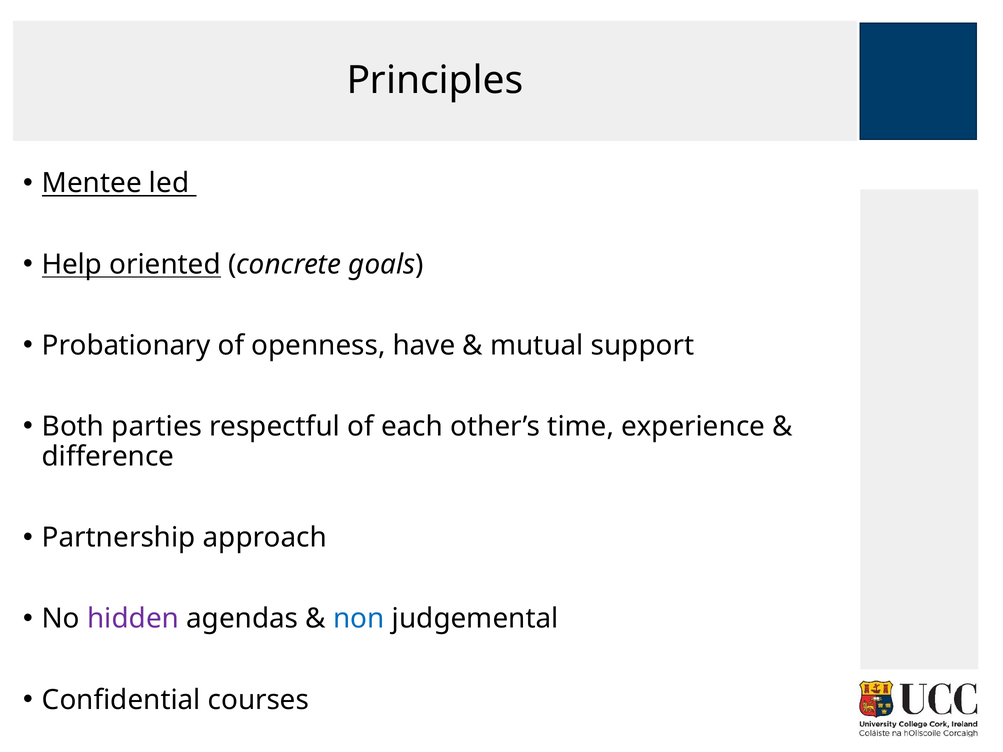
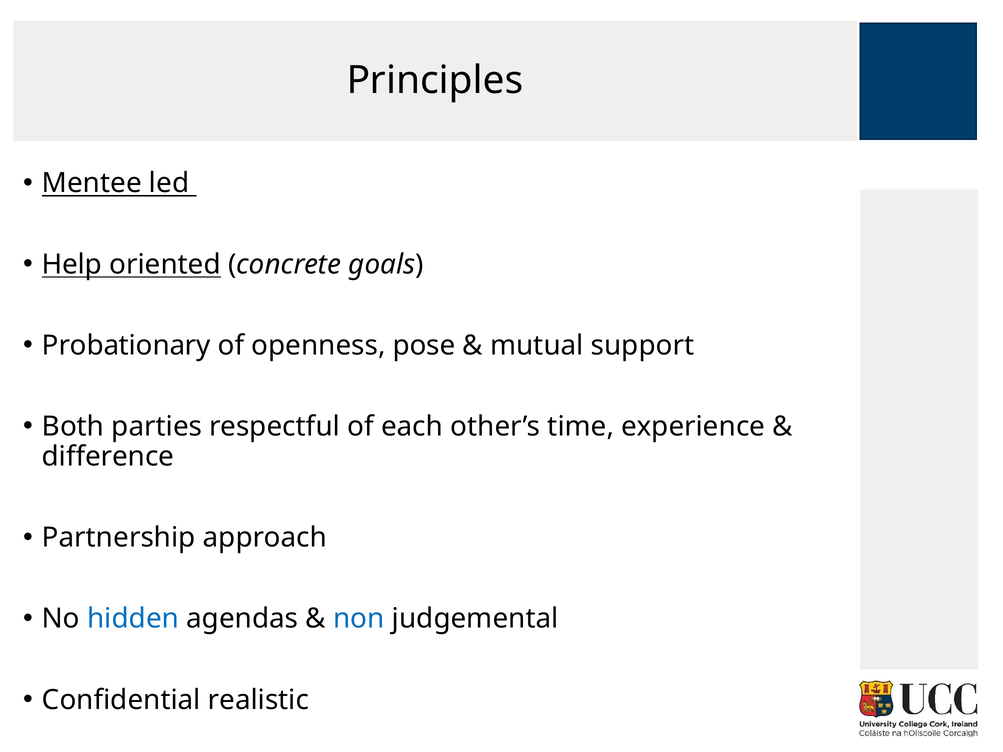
have: have -> pose
hidden colour: purple -> blue
courses: courses -> realistic
